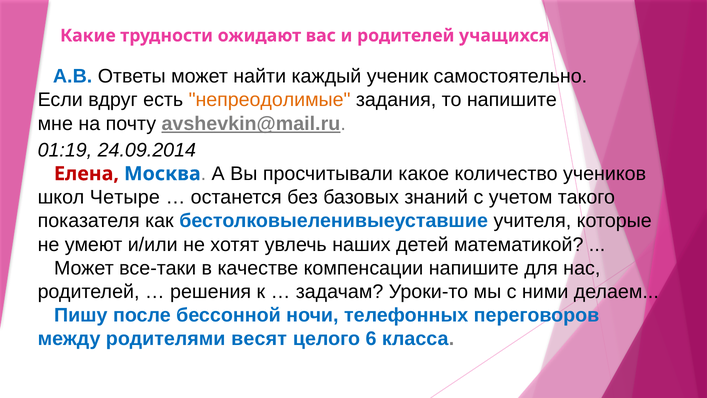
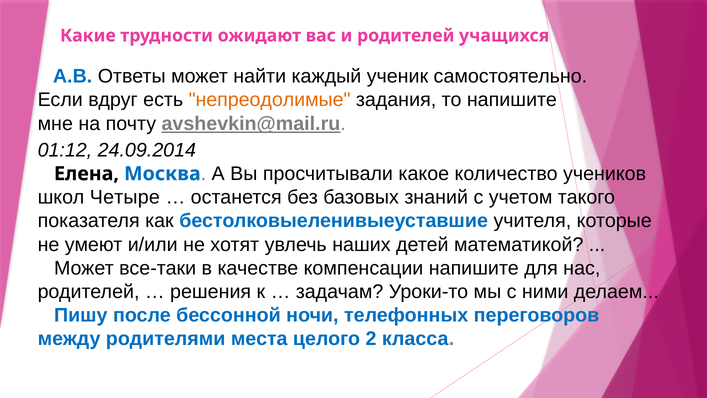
01:19: 01:19 -> 01:12
Елена colour: red -> black
весят: весят -> места
6: 6 -> 2
